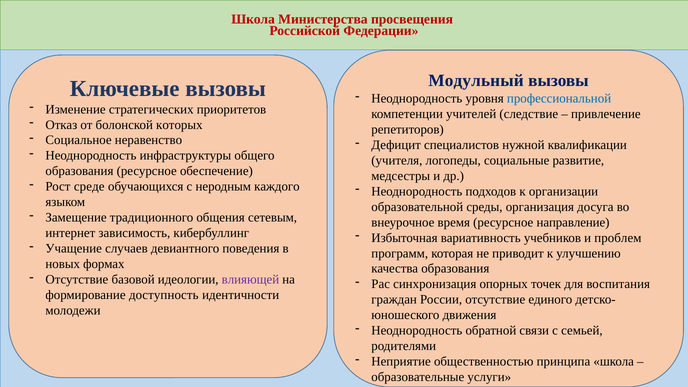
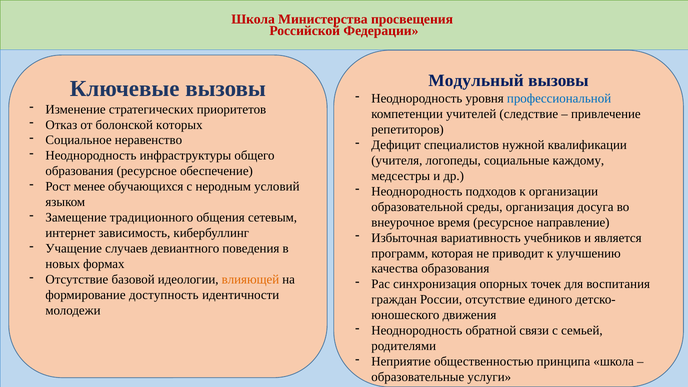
развитие: развитие -> каждому
среде: среде -> менее
каждого: каждого -> условий
проблем: проблем -> является
влияющей colour: purple -> orange
